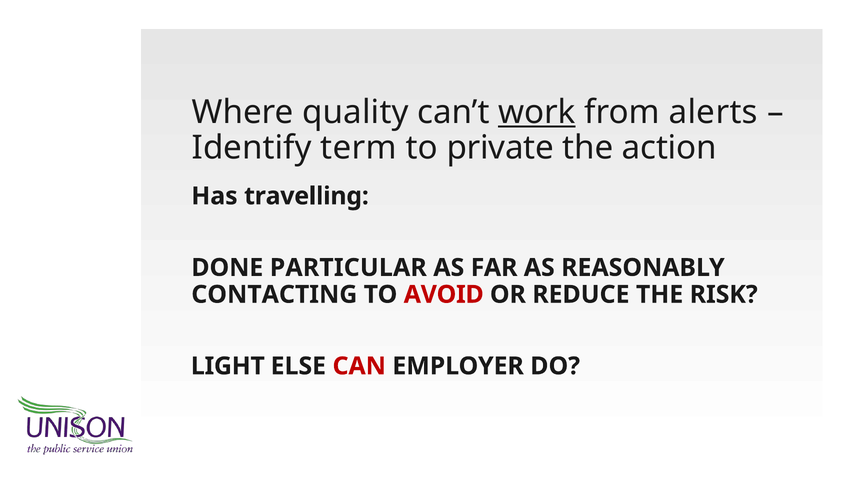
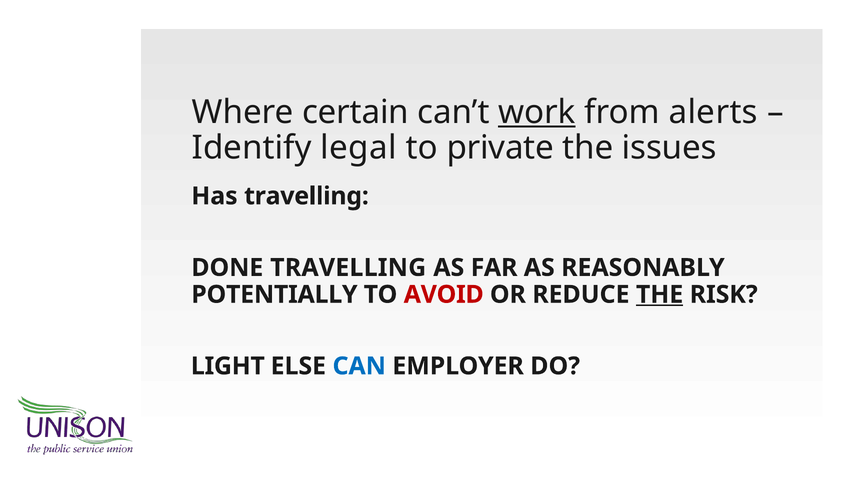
quality: quality -> certain
term: term -> legal
action: action -> issues
DONE PARTICULAR: PARTICULAR -> TRAVELLING
CONTACTING: CONTACTING -> POTENTIALLY
THE at (660, 294) underline: none -> present
CAN colour: red -> blue
